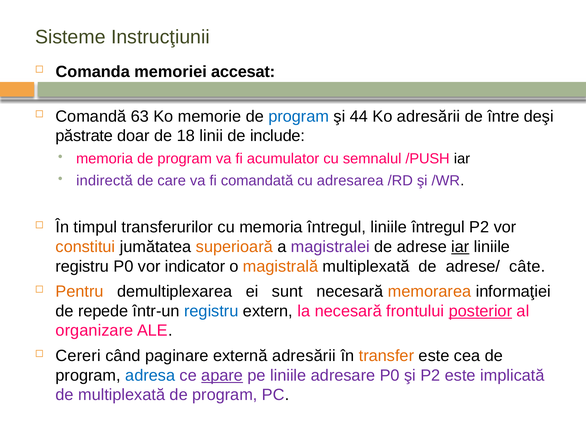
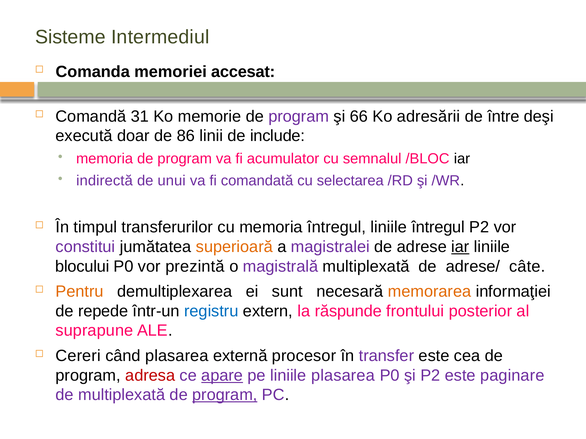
Instrucţiunii: Instrucţiunii -> Intermediul
63: 63 -> 31
program at (299, 116) colour: blue -> purple
44: 44 -> 66
păstrate: păstrate -> execută
18: 18 -> 86
/PUSH: /PUSH -> /BLOC
care: care -> unui
adresarea: adresarea -> selectarea
constitui colour: orange -> purple
registru at (82, 267): registru -> blocului
indicator: indicator -> prezintă
magistrală colour: orange -> purple
la necesară: necesară -> răspunde
posterior underline: present -> none
organizare: organizare -> suprapune
când paginare: paginare -> plasarea
externă adresării: adresării -> procesor
transfer colour: orange -> purple
adresa colour: blue -> red
liniile adresare: adresare -> plasarea
implicată: implicată -> paginare
program at (225, 395) underline: none -> present
